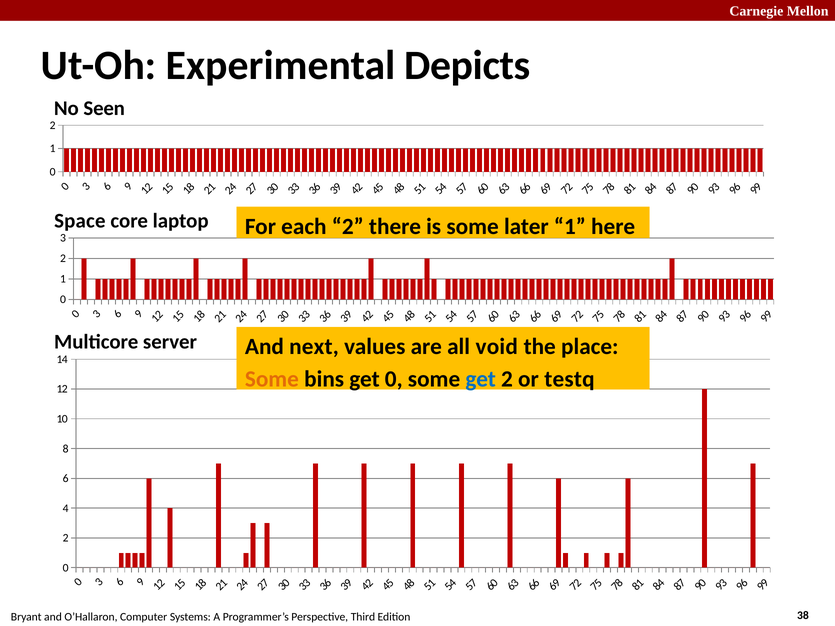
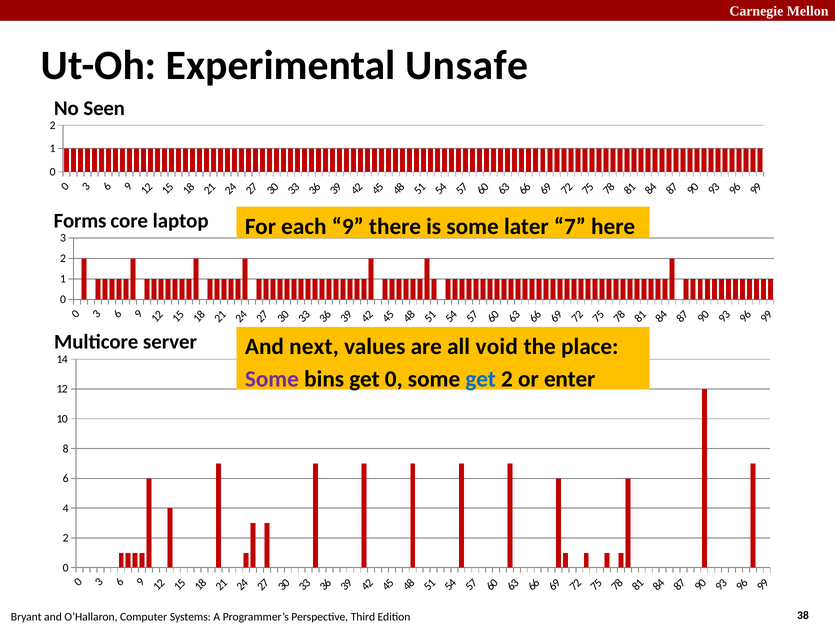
Depicts: Depicts -> Unsafe
Space: Space -> Forms
each 2: 2 -> 9
later 1: 1 -> 7
Some at (272, 379) colour: orange -> purple
testq: testq -> enter
